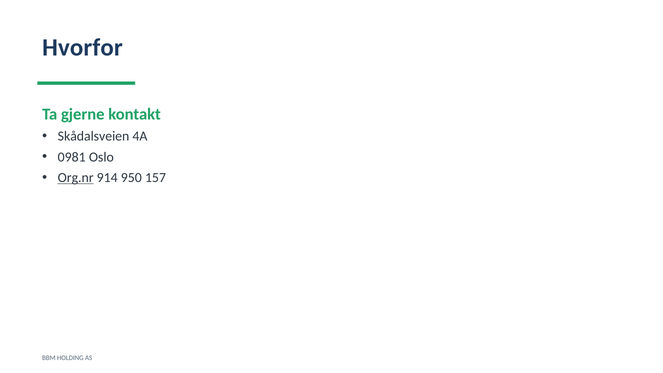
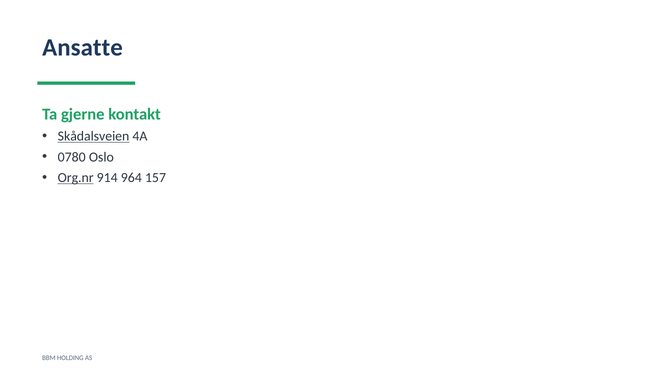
Hvorfor: Hvorfor -> Ansatte
Skådalsveien underline: none -> present
0981: 0981 -> 0780
950: 950 -> 964
